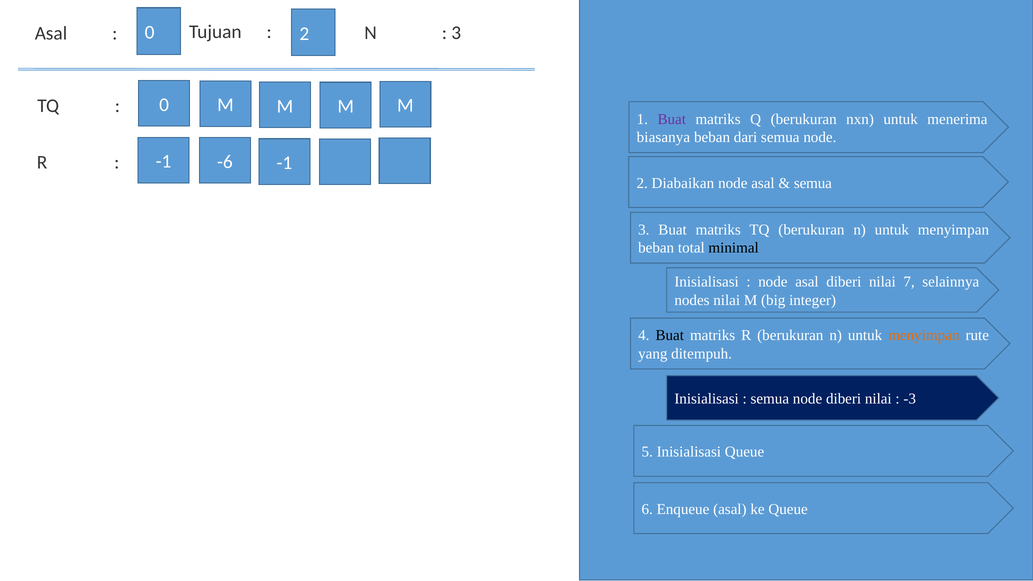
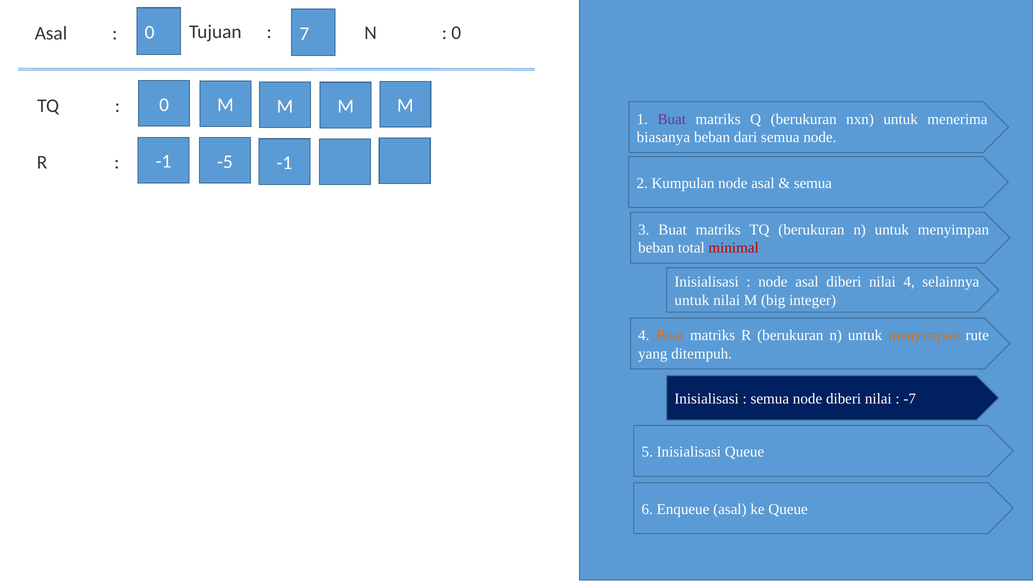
3 at (456, 33): 3 -> 0
0 2: 2 -> 7
-6: -6 -> -5
Diabaikan: Diabaikan -> Kumpulan
minimal colour: black -> red
nilai 7: 7 -> 4
nodes at (692, 300): nodes -> untuk
Buat at (670, 336) colour: black -> orange
-3: -3 -> -7
